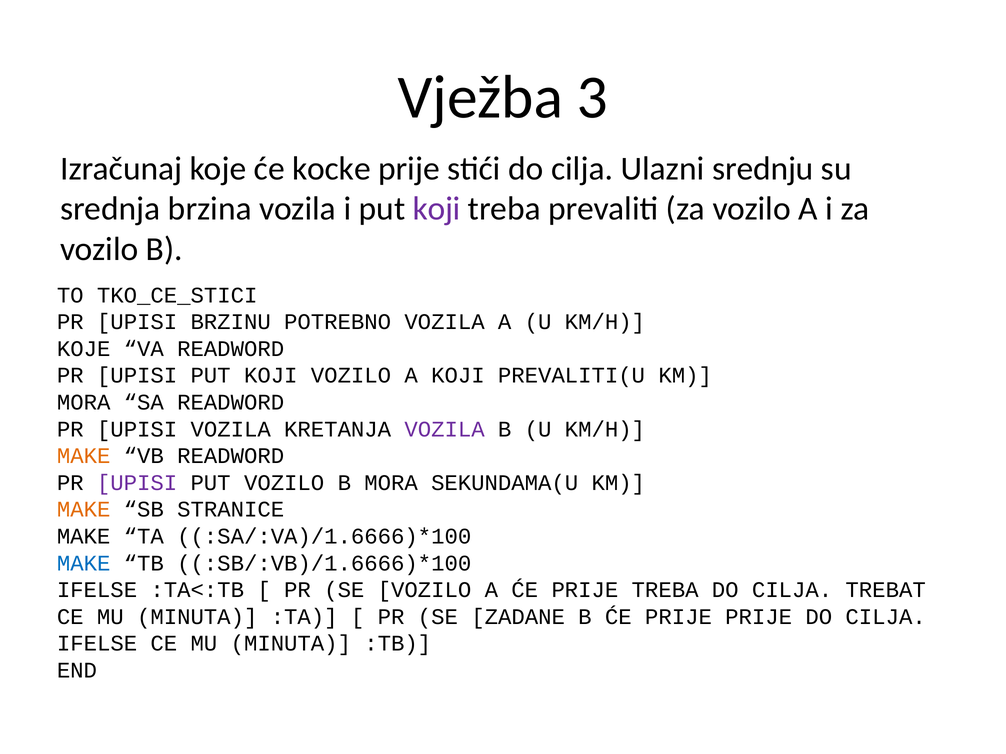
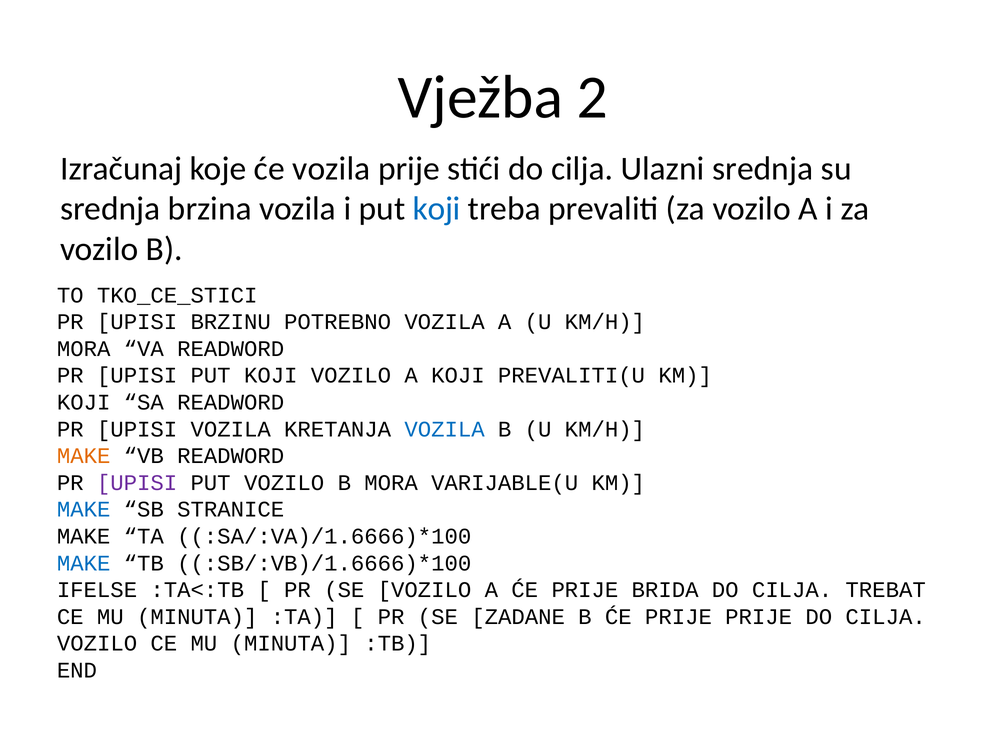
3: 3 -> 2
će kocke: kocke -> vozila
Ulazni srednju: srednju -> srednja
koji at (437, 209) colour: purple -> blue
KOJE at (84, 349): KOJE -> MORA
MORA at (84, 403): MORA -> KOJI
VOZILA at (445, 429) colour: purple -> blue
SEKUNDAMA(U: SEKUNDAMA(U -> VARIJABLE(U
MAKE at (84, 510) colour: orange -> blue
PRIJE TREBA: TREBA -> BRIDA
IFELSE at (97, 644): IFELSE -> VOZILO
